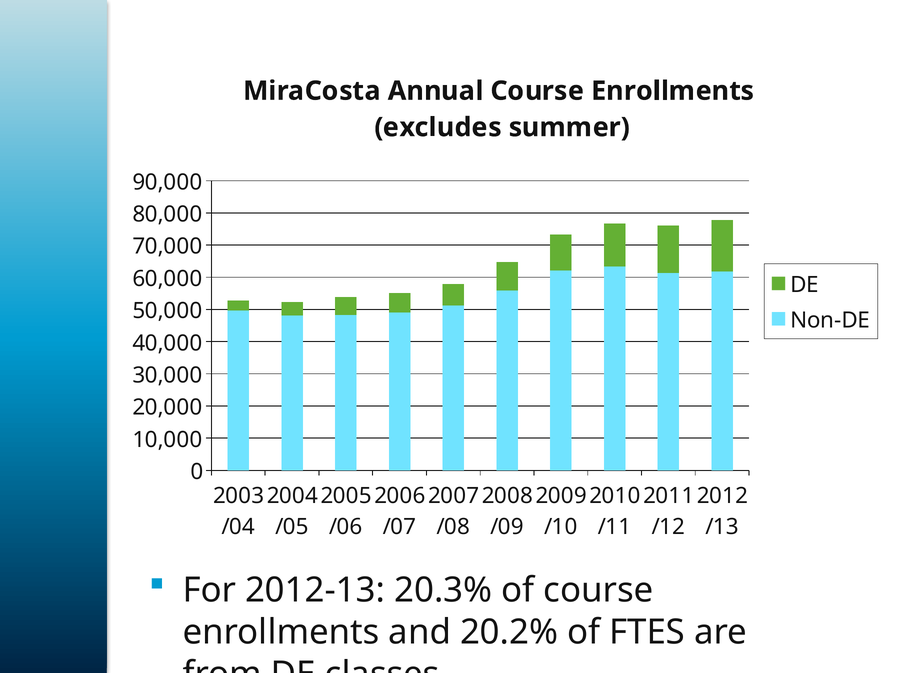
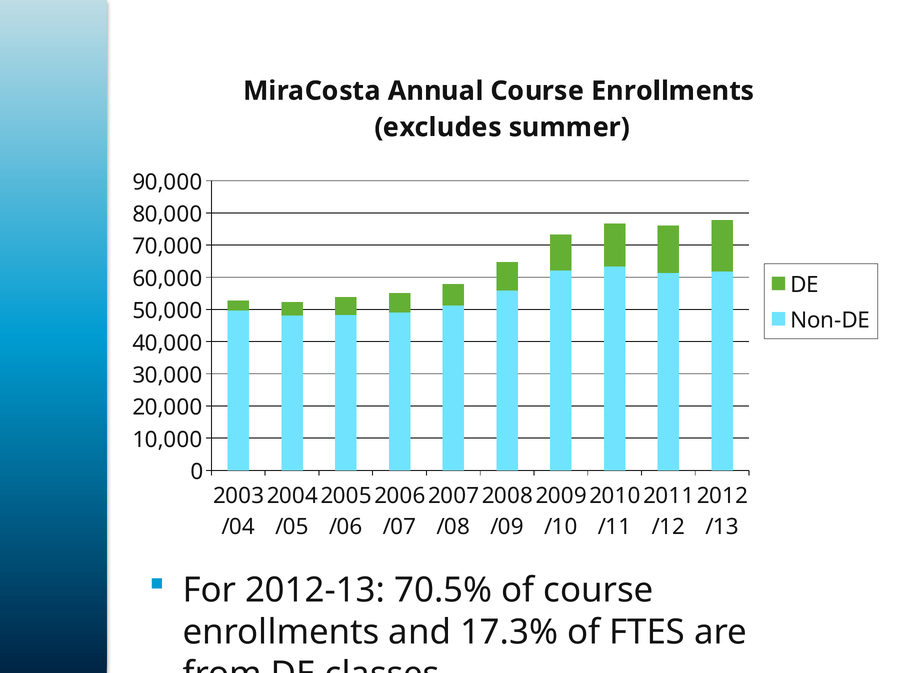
20.3%: 20.3% -> 70.5%
20.2%: 20.2% -> 17.3%
